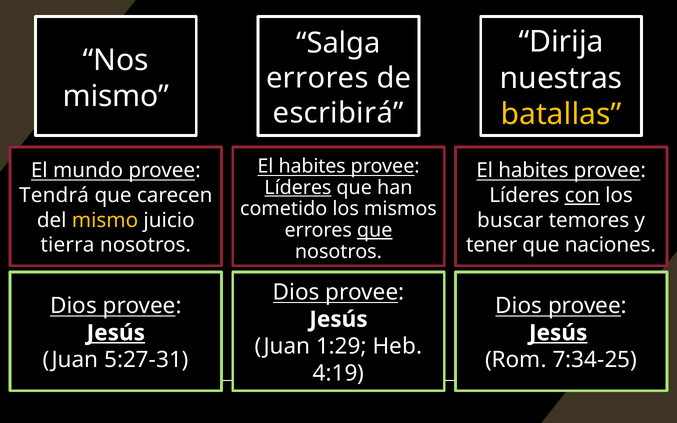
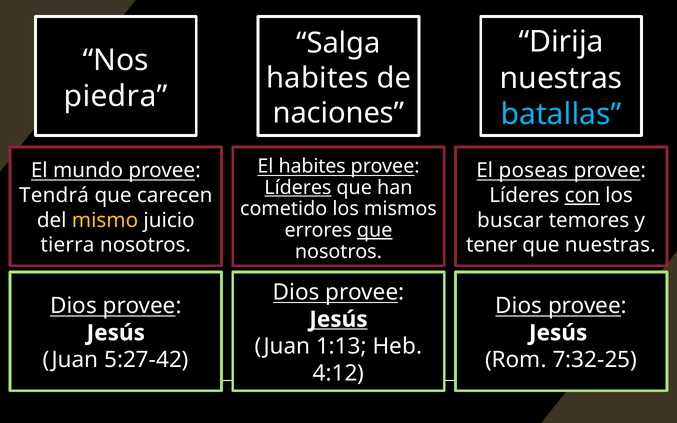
errores at (317, 78): errores -> habites
mismo at (116, 96): mismo -> piedra
escribirá: escribirá -> naciones
batallas colour: yellow -> light blue
habites at (533, 171): habites -> poseas
que naciones: naciones -> nuestras
Jesús at (339, 319) underline: none -> present
Jesús at (116, 333) underline: present -> none
Jesús at (558, 333) underline: present -> none
1:29: 1:29 -> 1:13
5:27-31: 5:27-31 -> 5:27-42
7:34-25: 7:34-25 -> 7:32-25
4:19: 4:19 -> 4:12
